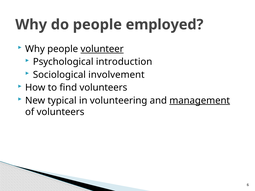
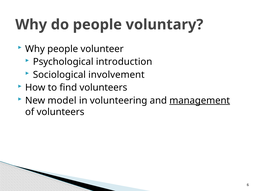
employed: employed -> voluntary
volunteer underline: present -> none
typical: typical -> model
